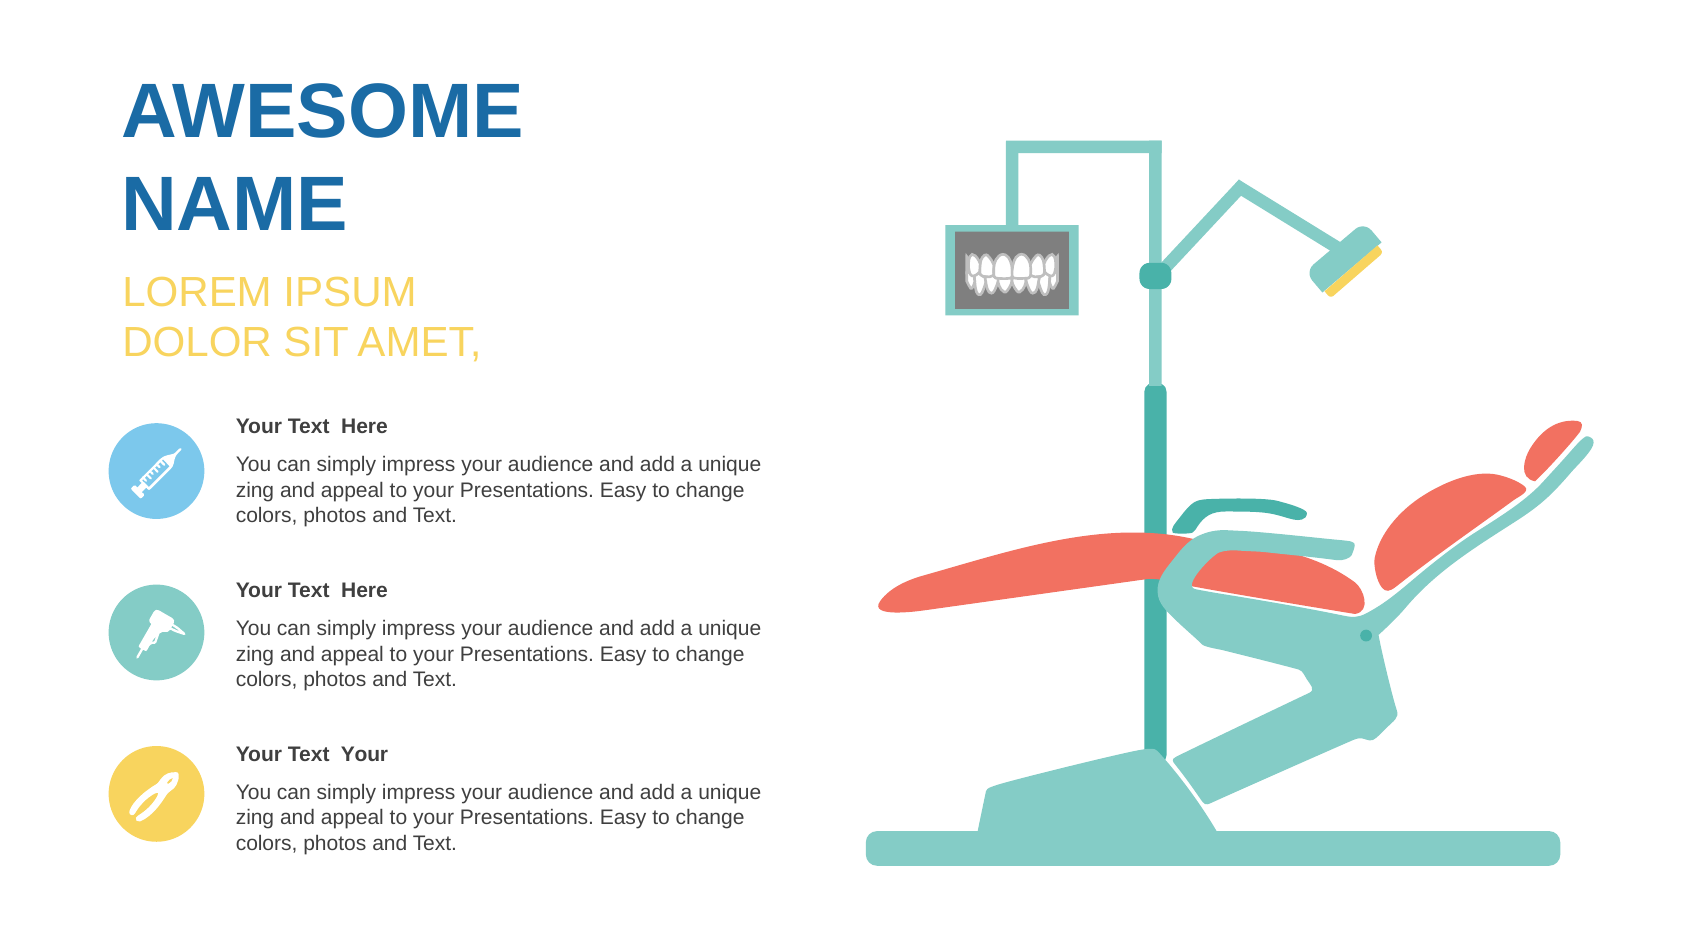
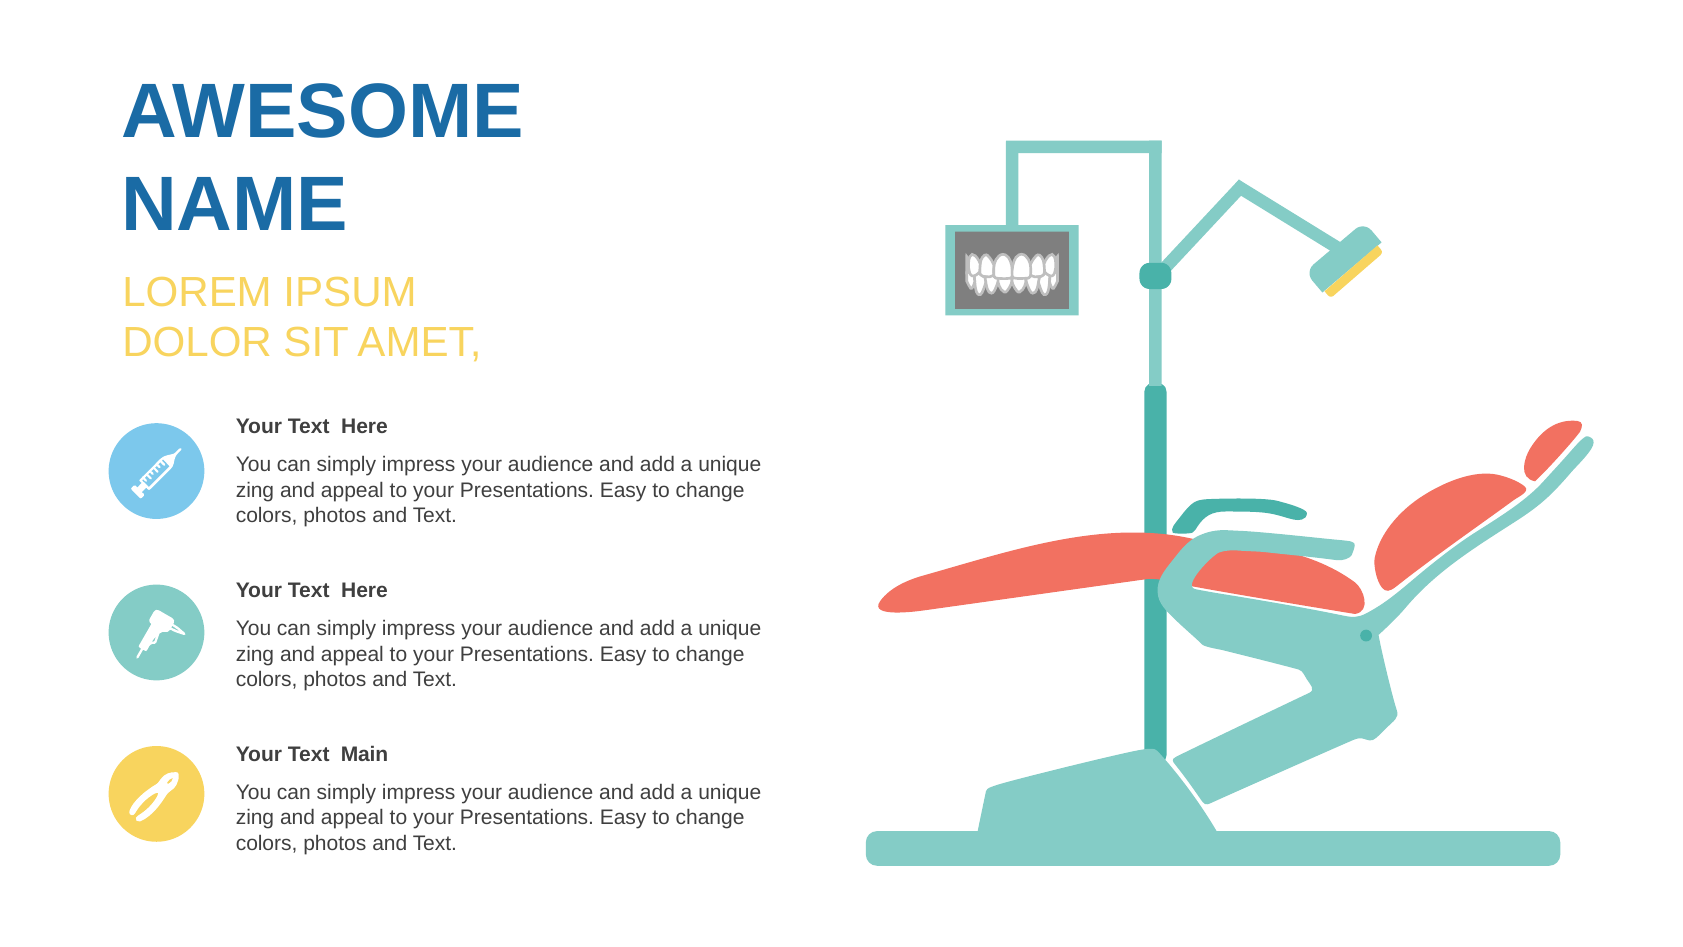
Your Text Your: Your -> Main
